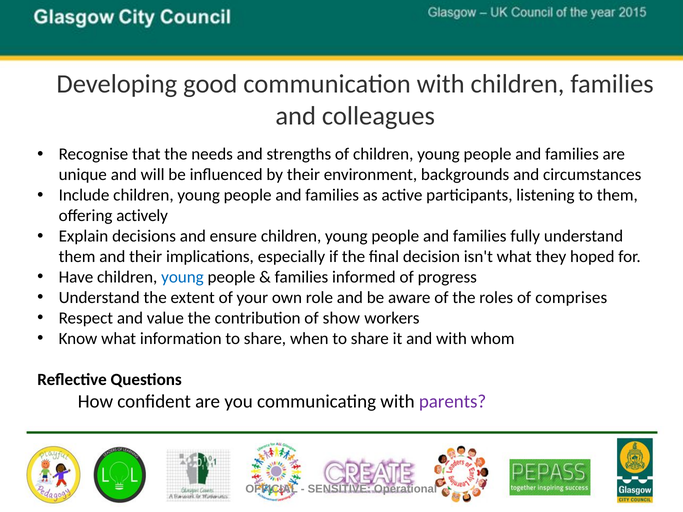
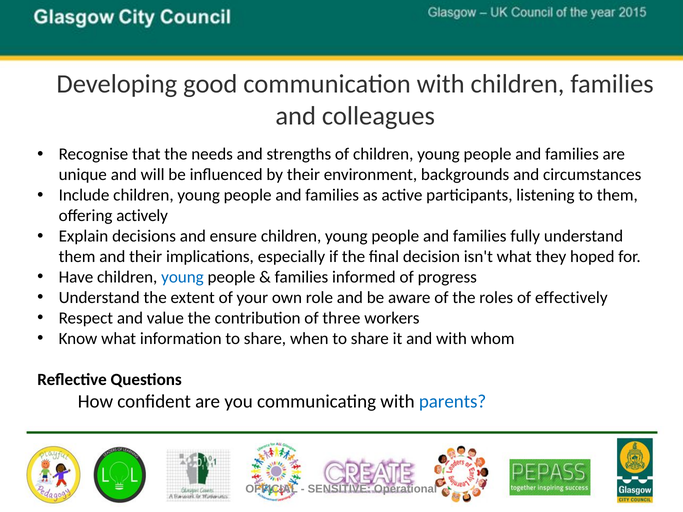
comprises: comprises -> effectively
show: show -> three
parents colour: purple -> blue
